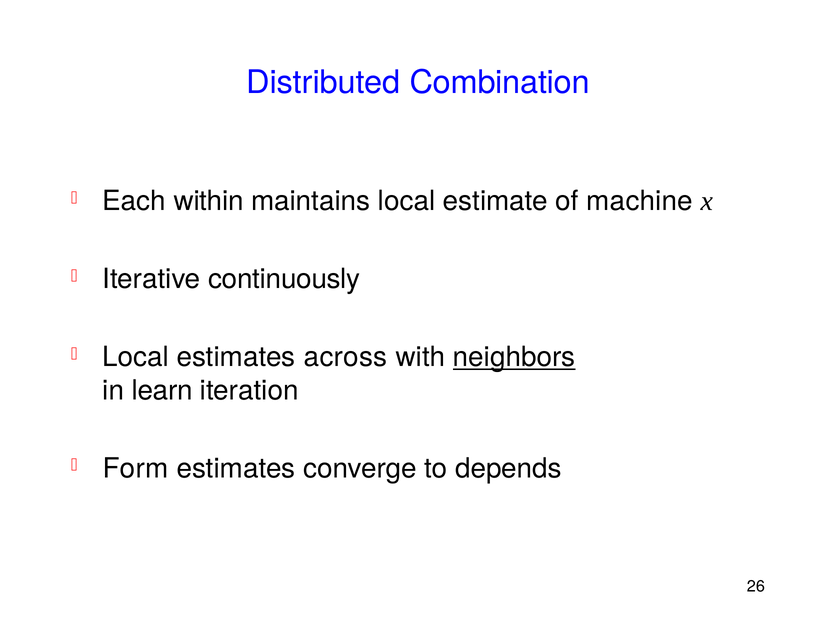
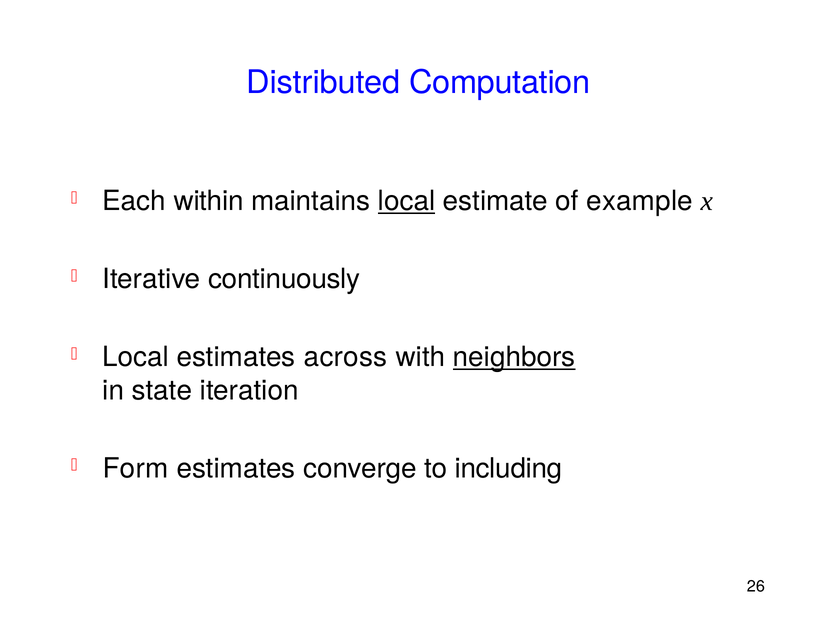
Combination: Combination -> Computation
local at (407, 201) underline: none -> present
machine: machine -> example
learn: learn -> state
depends: depends -> including
